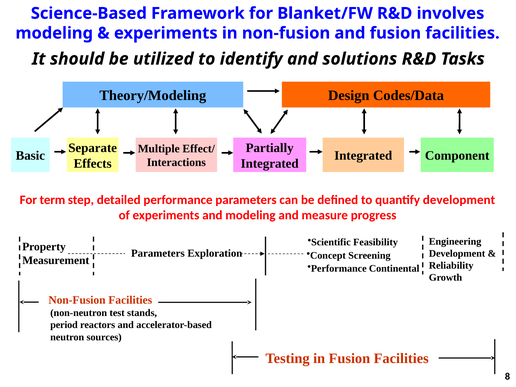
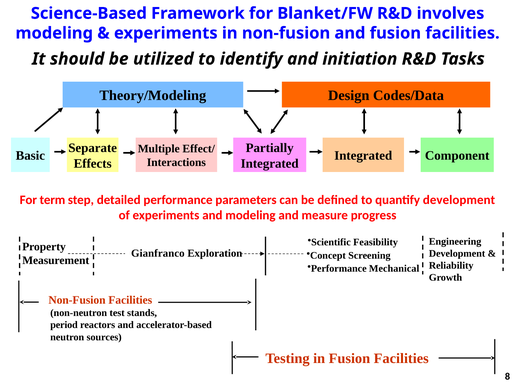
solutions: solutions -> initiation
Parameters at (158, 253): Parameters -> Gianfranco
Continental: Continental -> Mechanical
